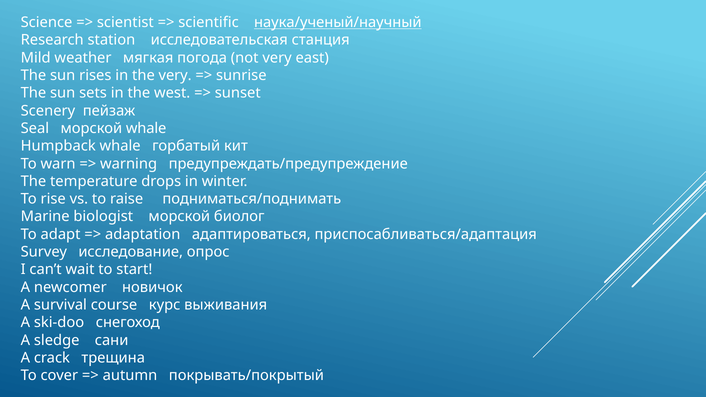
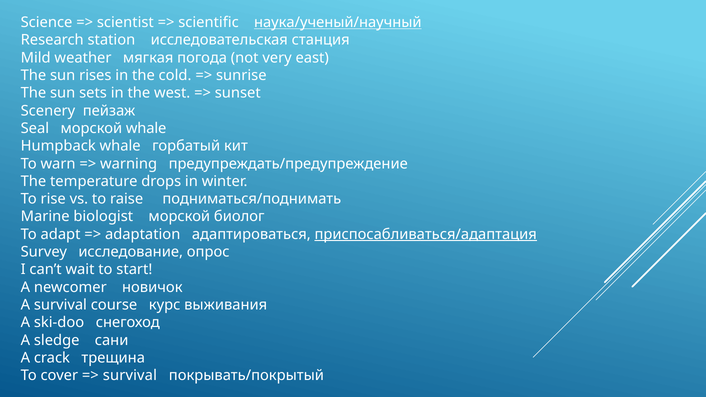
the very: very -> cold
приспосабливаться/адаптация underline: none -> present
autumn at (130, 376): autumn -> survival
